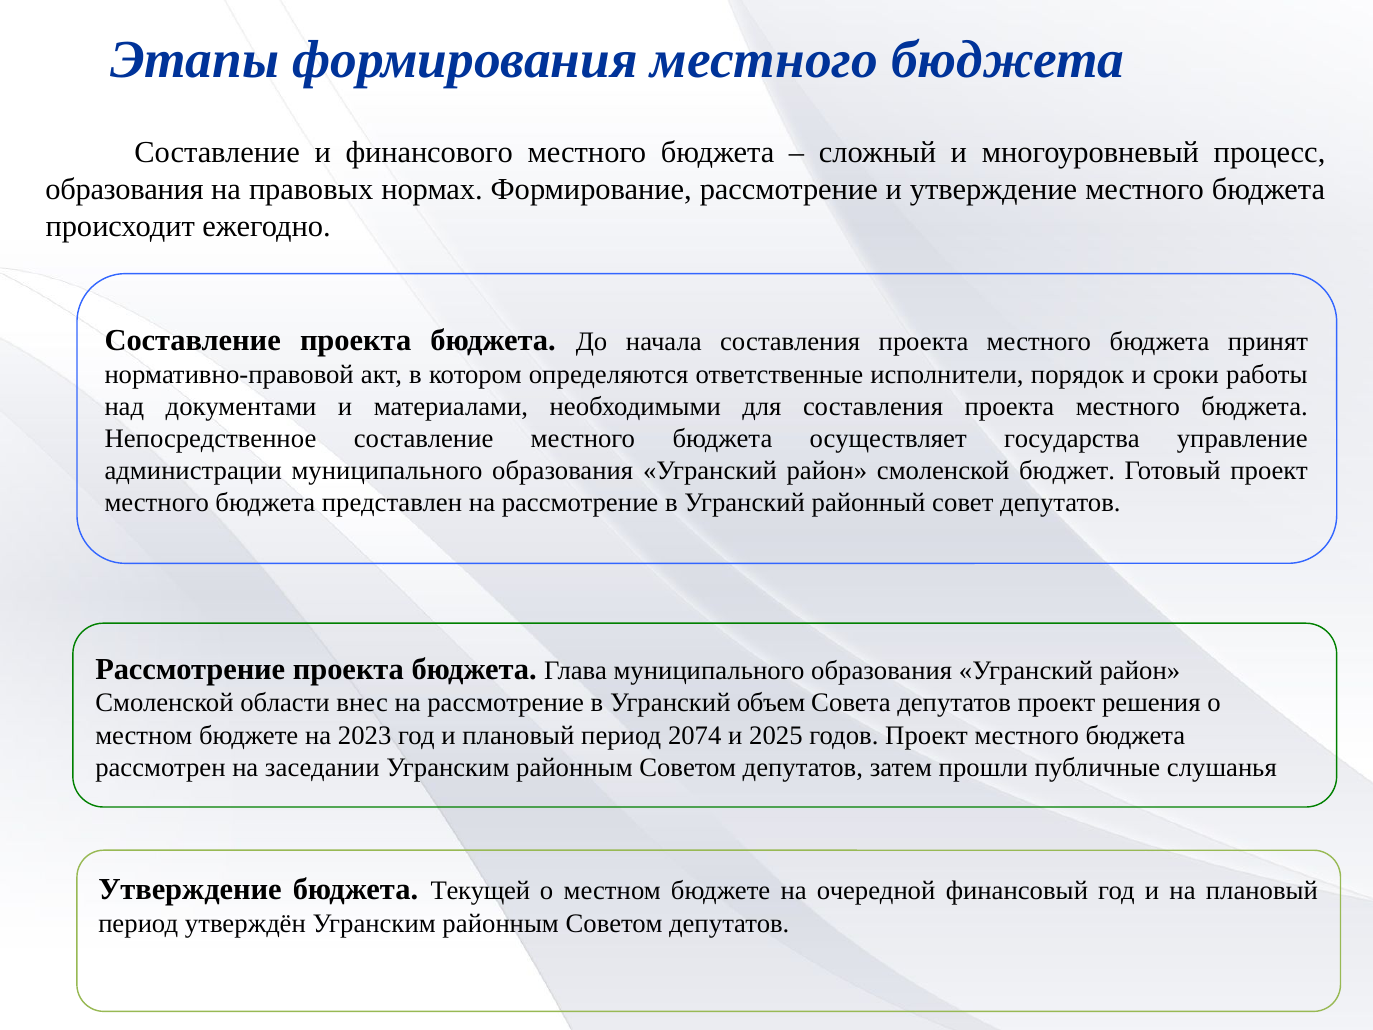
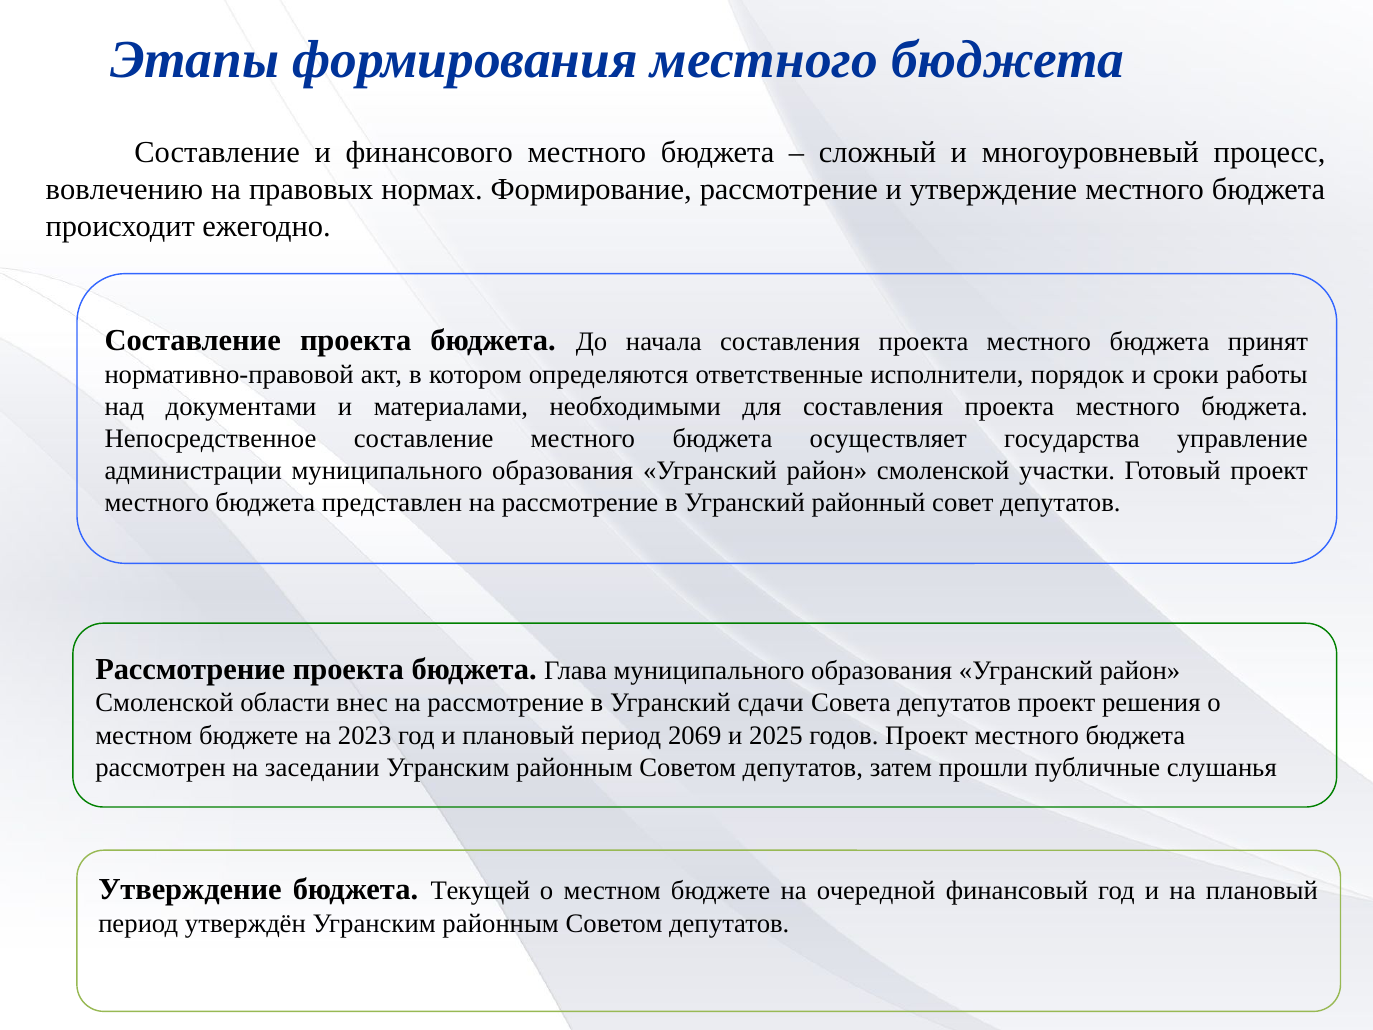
образования at (125, 189): образования -> вовлечению
бюджет: бюджет -> участки
объем: объем -> сдачи
2074: 2074 -> 2069
